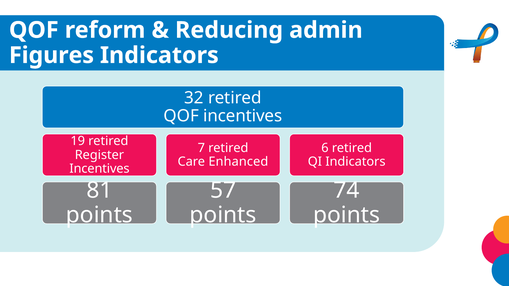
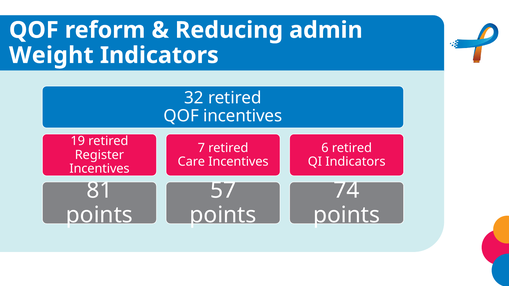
Figures: Figures -> Weight
Enhanced at (238, 162): Enhanced -> Incentives
